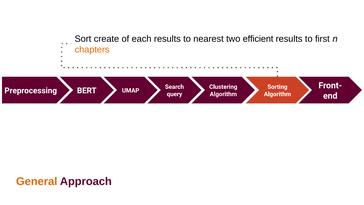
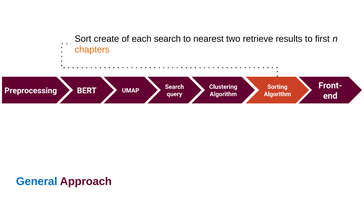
each results: results -> search
efficient: efficient -> retrieve
General colour: orange -> blue
